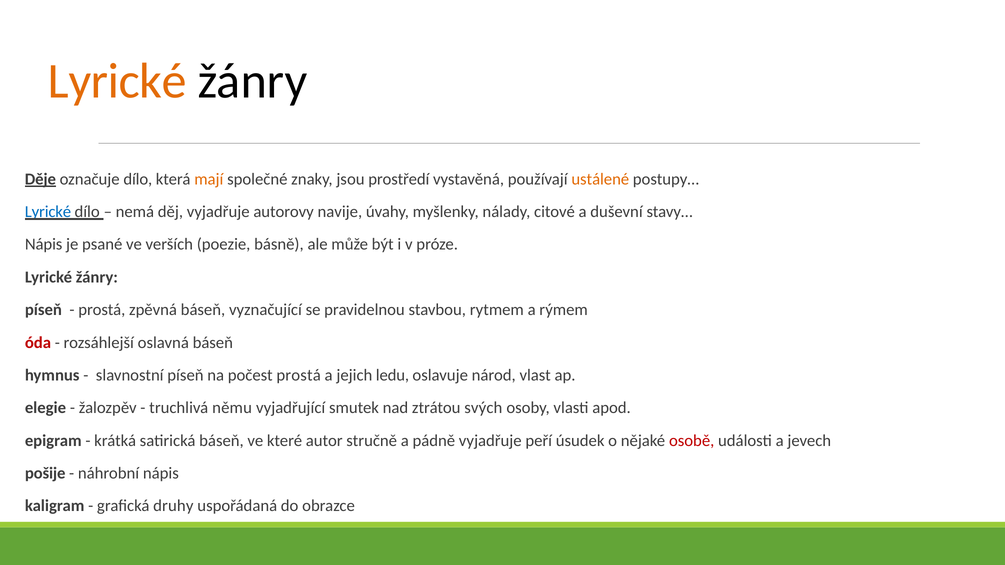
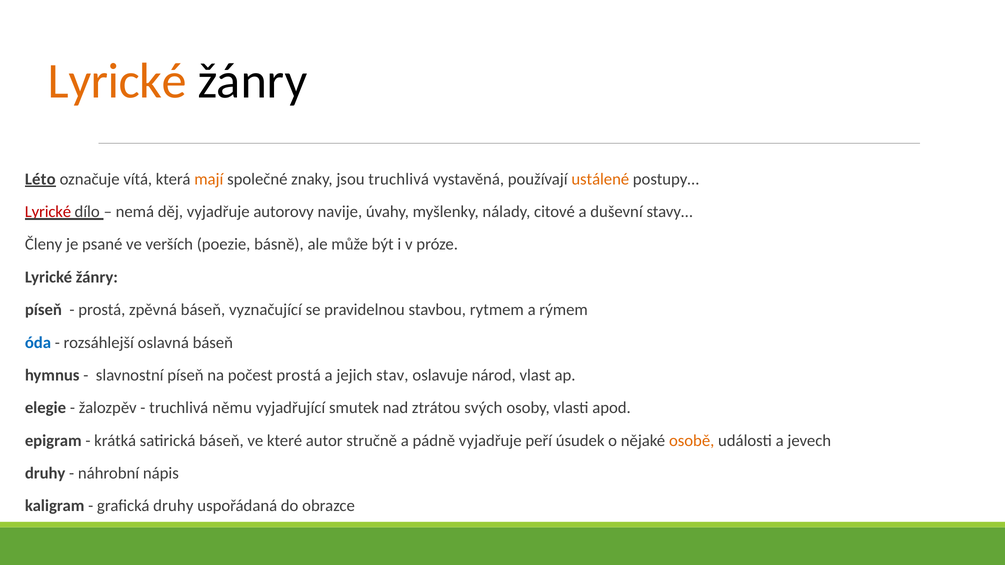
Děje: Děje -> Léto
označuje dílo: dílo -> vítá
jsou prostředí: prostředí -> truchlivá
Lyrické at (48, 212) colour: blue -> red
Nápis at (44, 245): Nápis -> Členy
óda colour: red -> blue
ledu: ledu -> stav
osobě colour: red -> orange
pošije at (45, 473): pošije -> druhy
